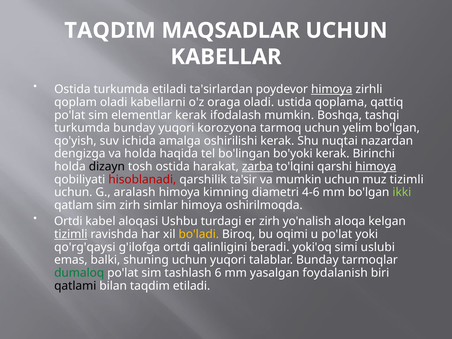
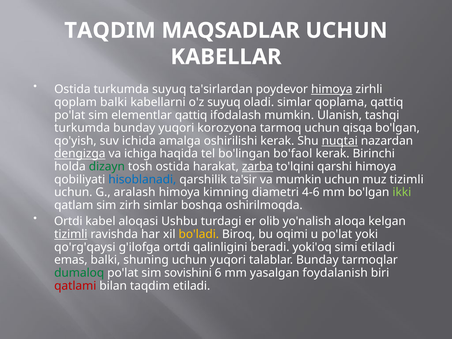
turkumda etiladi: etiladi -> suyuq
qoplam oladi: oladi -> balki
o'z oraga: oraga -> suyuq
oladi ustida: ustida -> simlar
elementlar kerak: kerak -> qattiq
Boshqa: Boshqa -> Ulanish
yelim: yelim -> qisqa
nuqtai underline: none -> present
dengizga underline: none -> present
va holda: holda -> ichiga
bo'yoki: bo'yoki -> bo'faol
dizayn colour: black -> green
himoya at (376, 167) underline: present -> none
hisoblanadi colour: red -> blue
simlar himoya: himoya -> boshqa
er zirh: zirh -> olib
simi uslubi: uslubi -> etiladi
tashlash: tashlash -> sovishini
qatlami colour: black -> red
